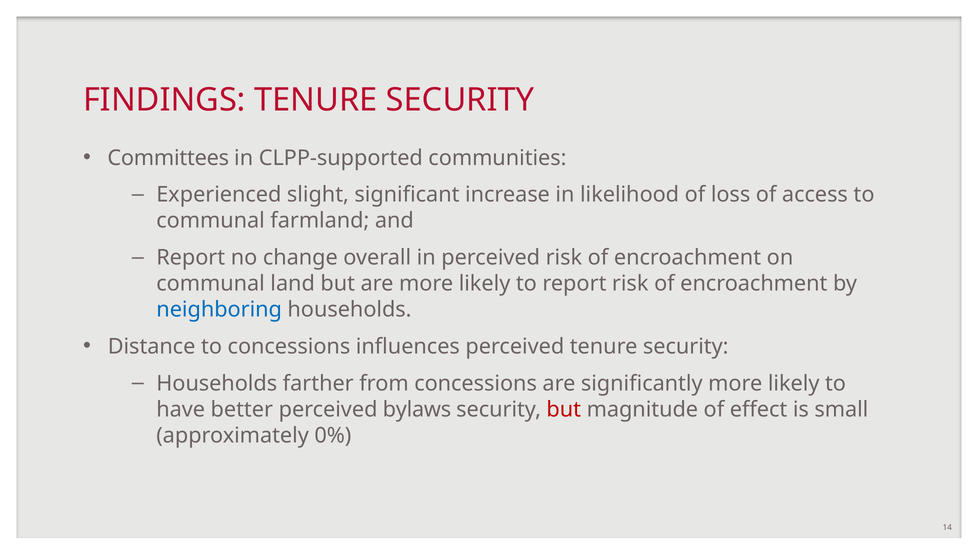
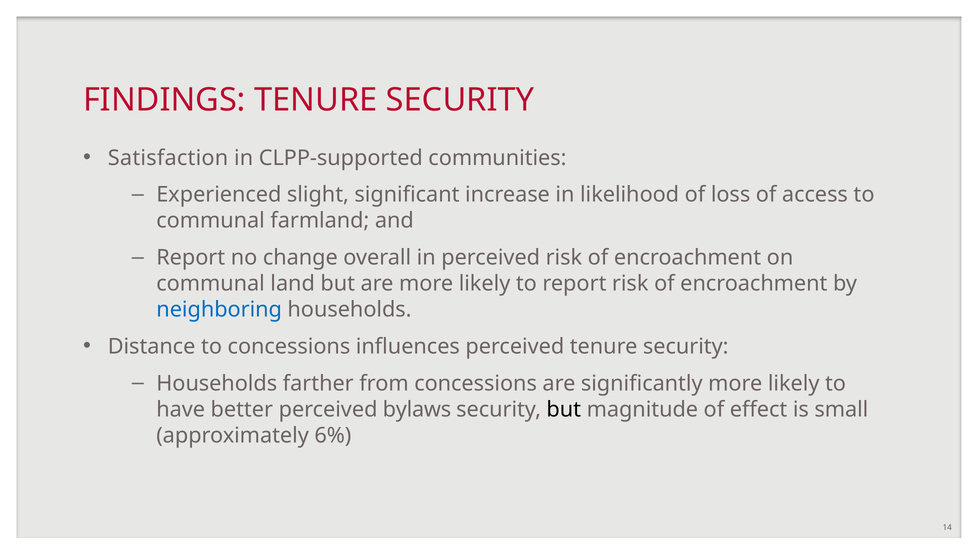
Committees: Committees -> Satisfaction
but at (564, 410) colour: red -> black
0%: 0% -> 6%
